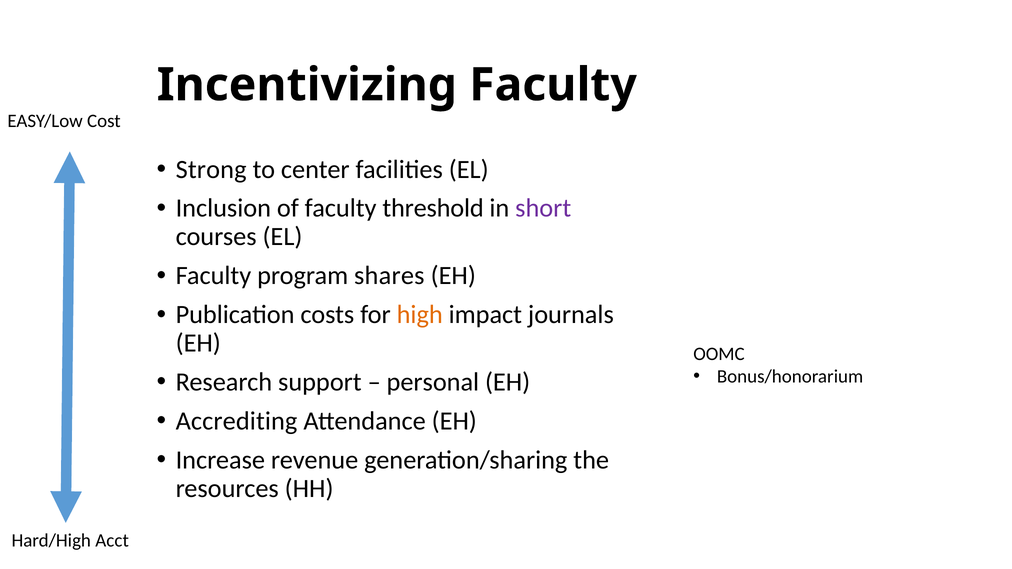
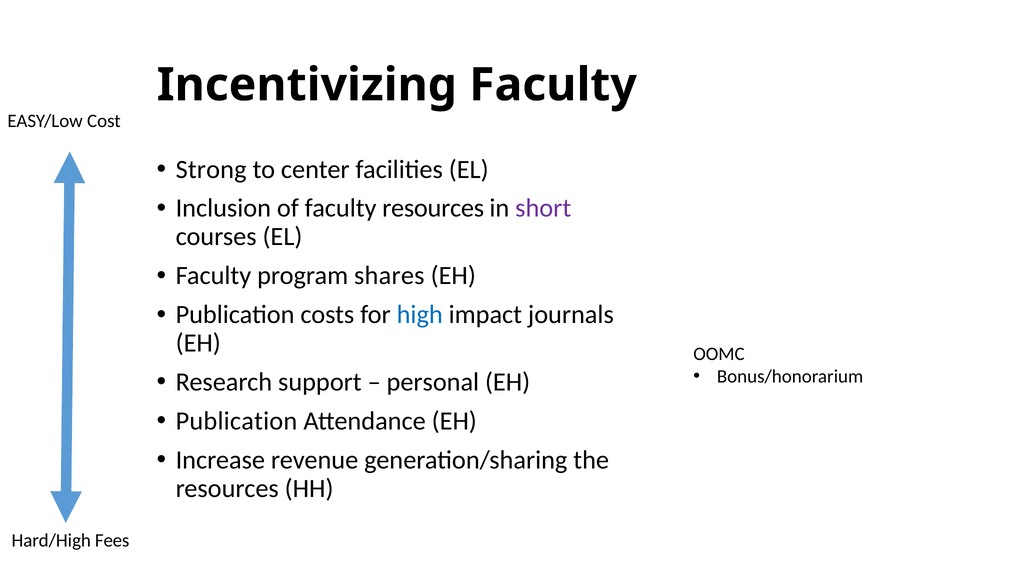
faculty threshold: threshold -> resources
high colour: orange -> blue
Accrediting at (237, 421): Accrediting -> Publication
Acct: Acct -> Fees
